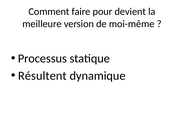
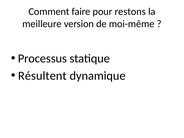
devient: devient -> restons
